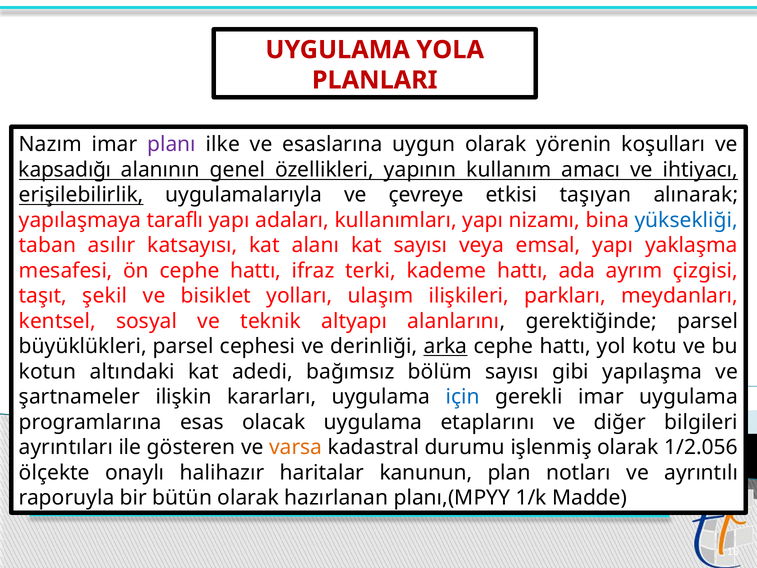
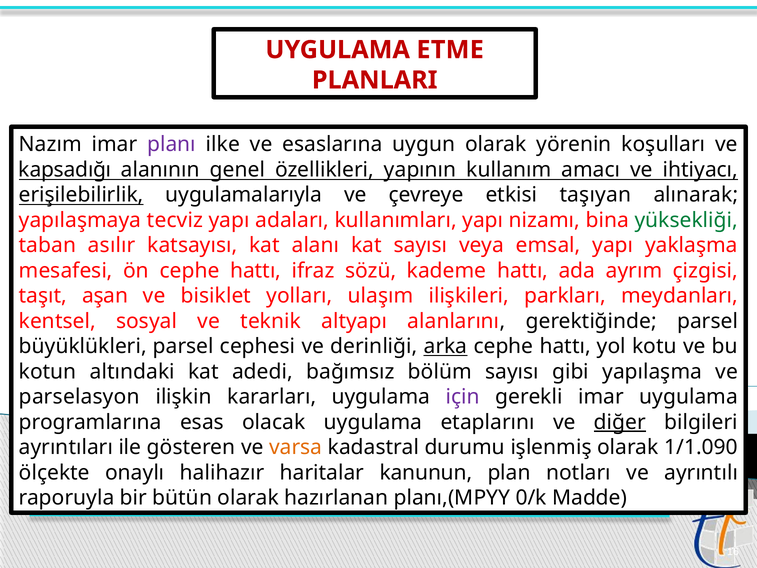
YOLA: YOLA -> ETME
taraflı: taraflı -> tecviz
yüksekliği colour: blue -> green
terki: terki -> sözü
şekil: şekil -> aşan
şartnameler: şartnameler -> parselasyon
için colour: blue -> purple
diğer underline: none -> present
1/2.056: 1/2.056 -> 1/1.090
1/k: 1/k -> 0/k
